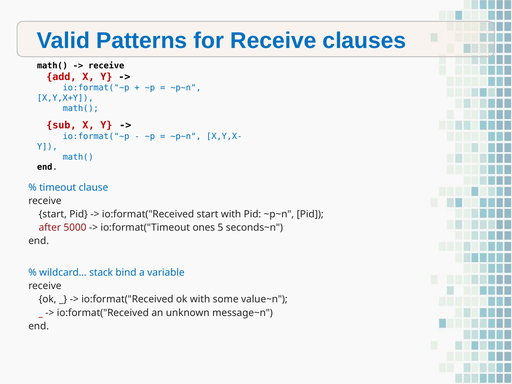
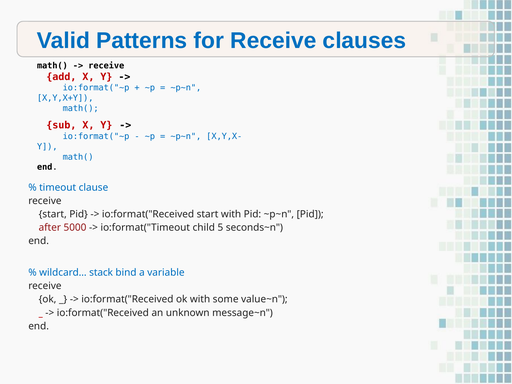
ones: ones -> child
